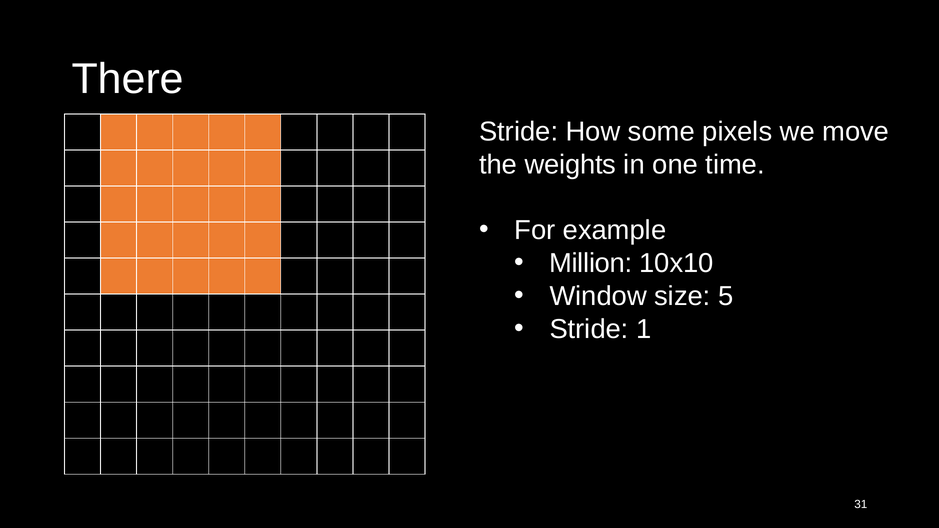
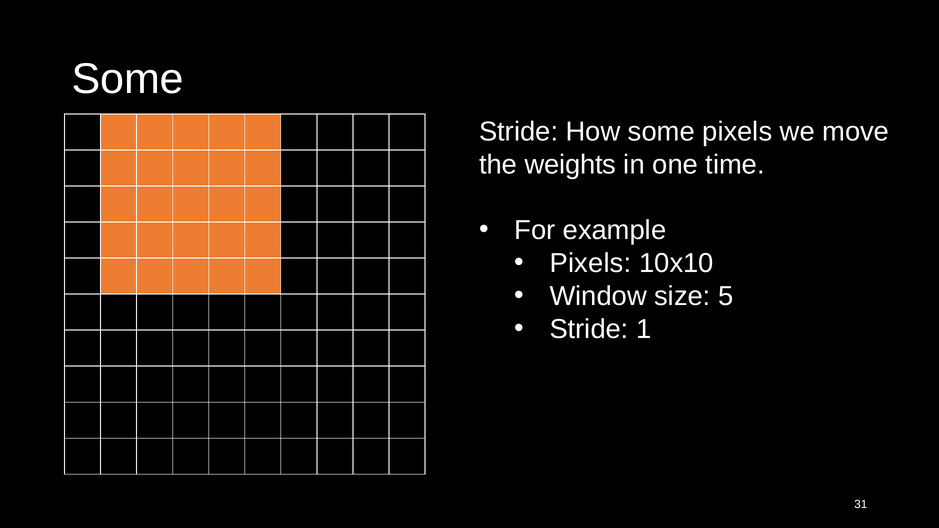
There at (128, 79): There -> Some
Million at (591, 263): Million -> Pixels
